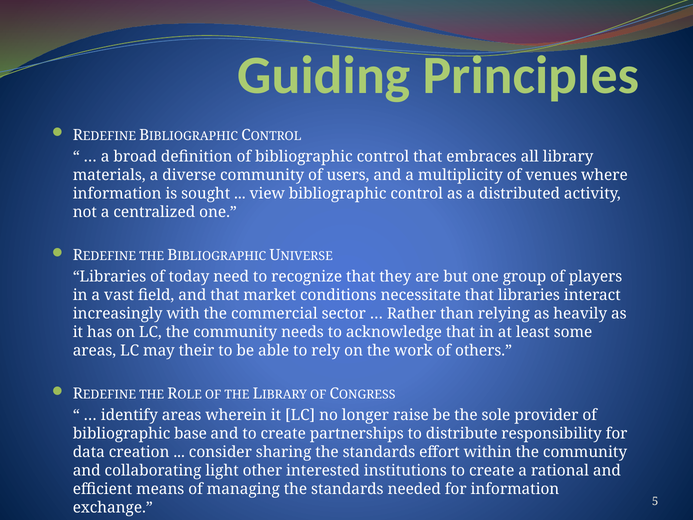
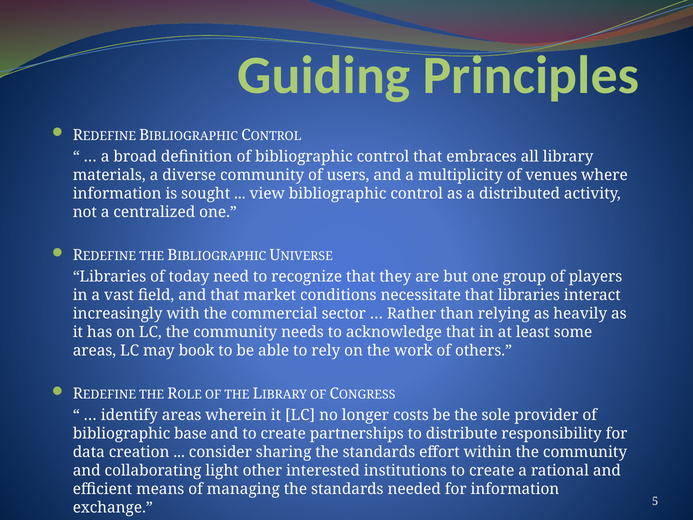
their: their -> book
raise: raise -> costs
